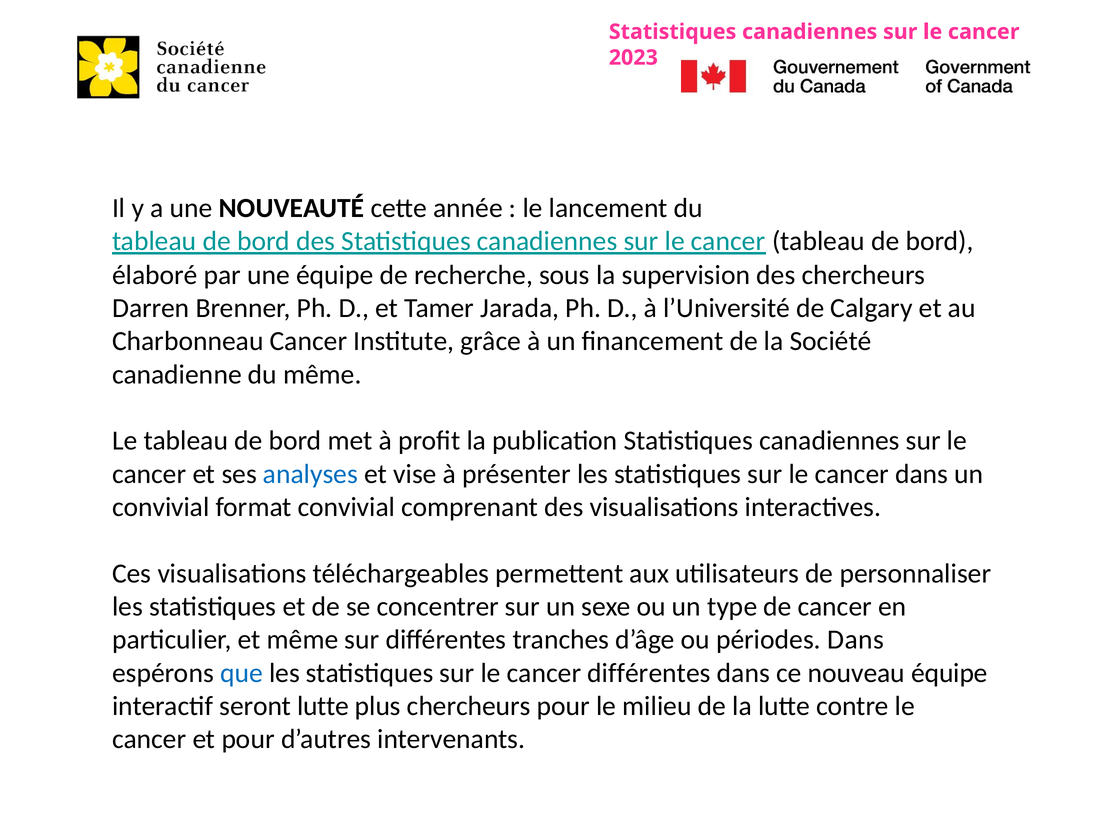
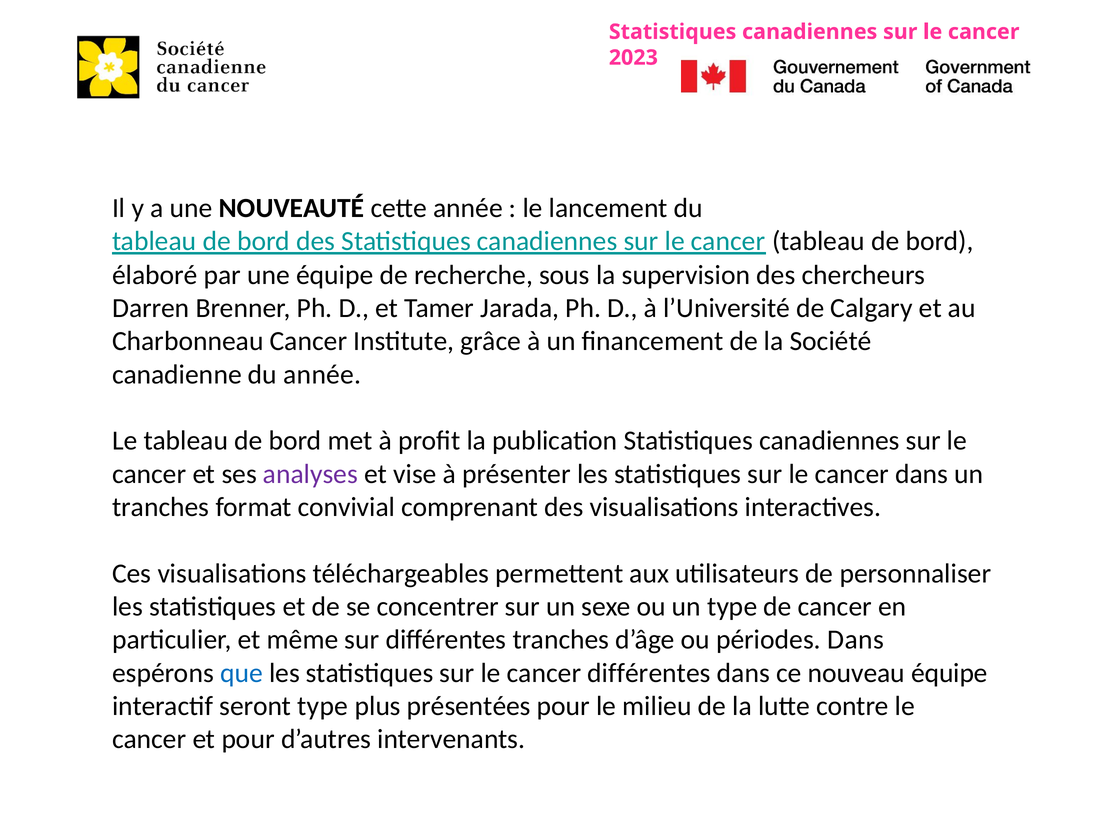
du même: même -> année
analyses colour: blue -> purple
convivial at (161, 507): convivial -> tranches
seront lutte: lutte -> type
plus chercheurs: chercheurs -> présentées
